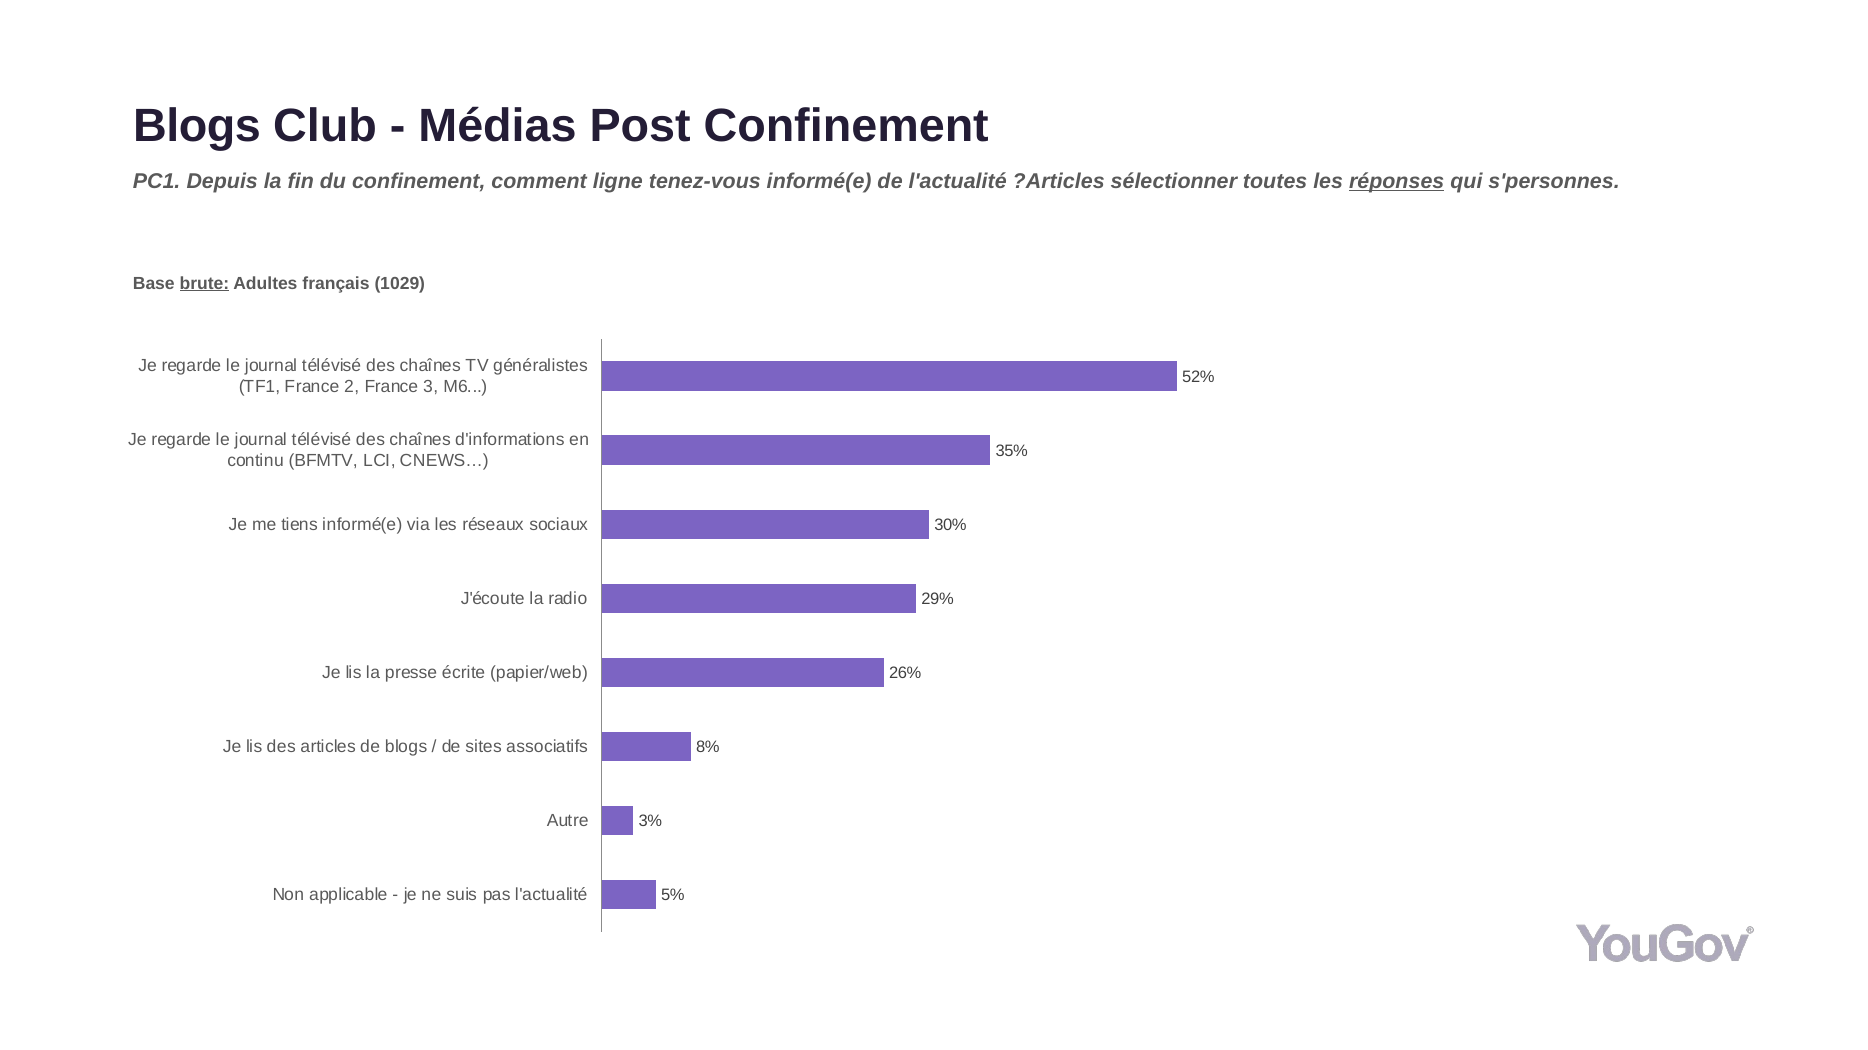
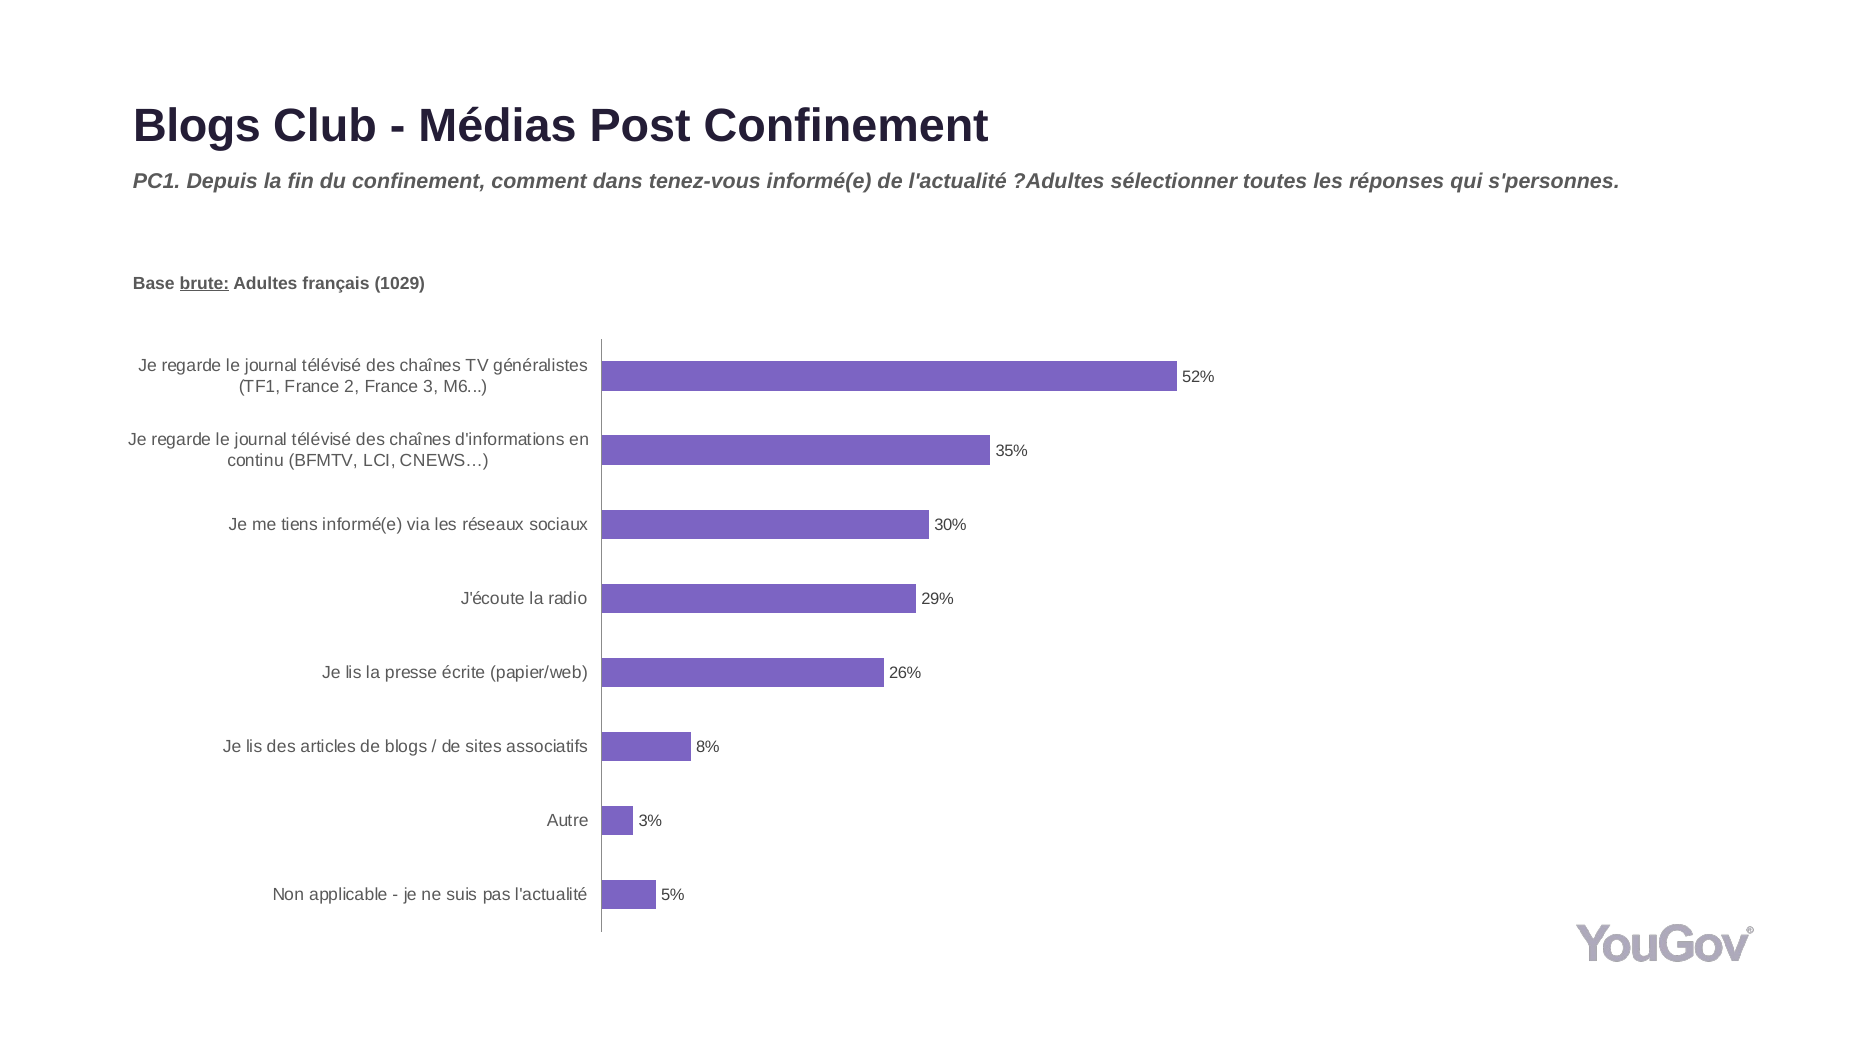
ligne: ligne -> dans
?Articles: ?Articles -> ?Adultes
réponses underline: present -> none
